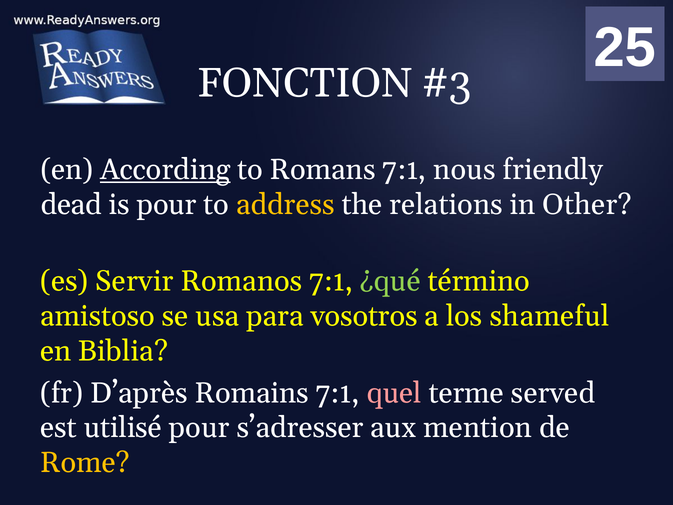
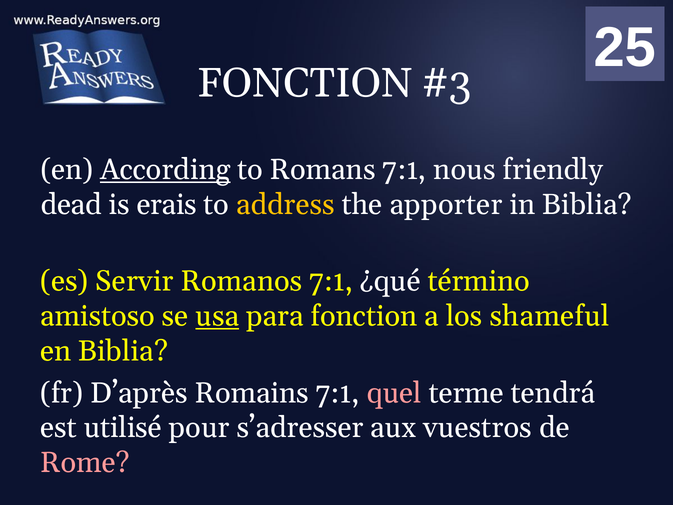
is pour: pour -> erais
relations: relations -> apporter
in Other: Other -> Biblia
¿qué colour: light green -> white
usa underline: none -> present
para vosotros: vosotros -> fonction
served: served -> tendrá
mention: mention -> vuestros
Rome colour: yellow -> pink
